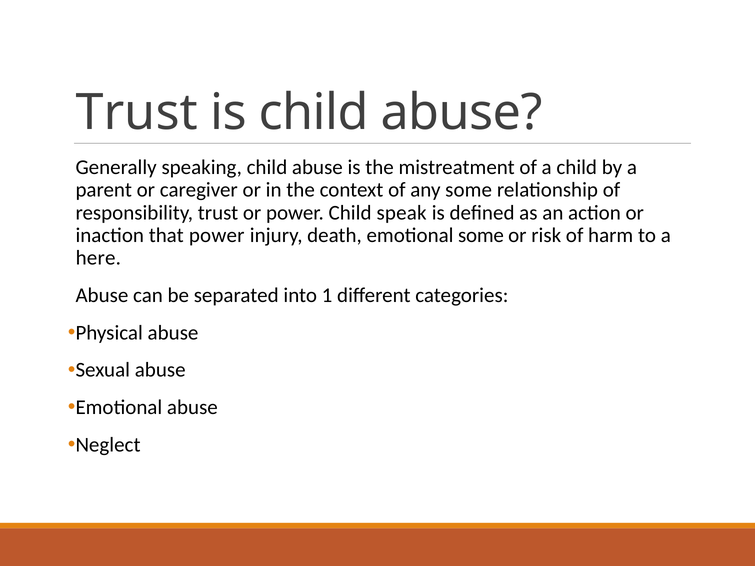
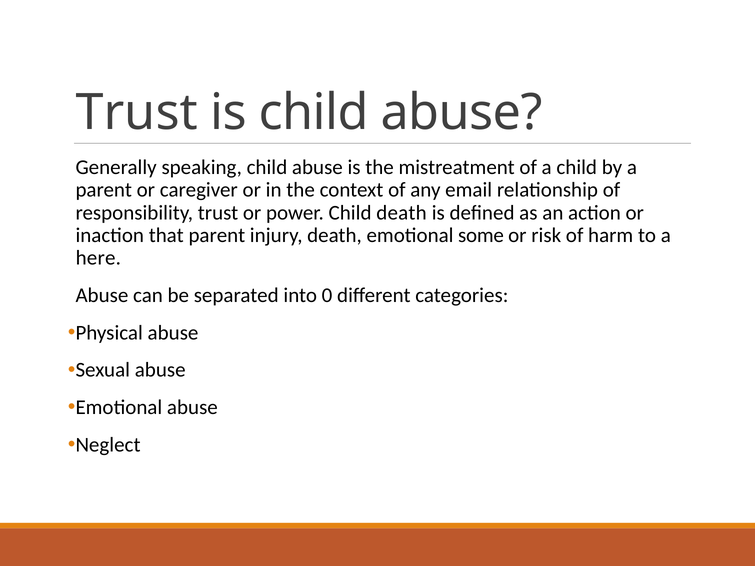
any some: some -> email
Child speak: speak -> death
that power: power -> parent
1: 1 -> 0
